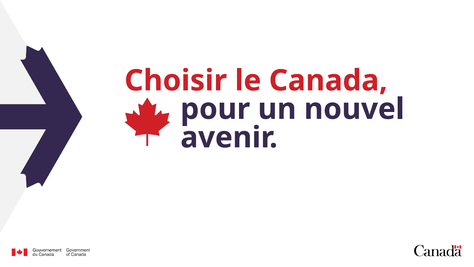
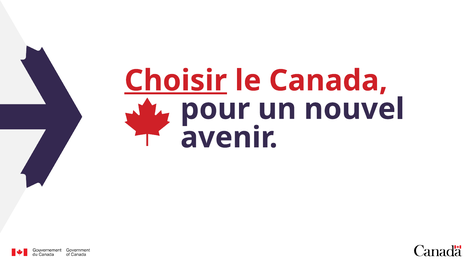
Choisir underline: none -> present
